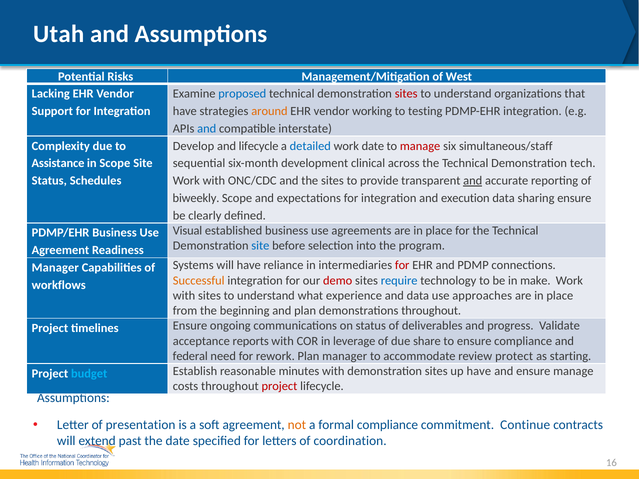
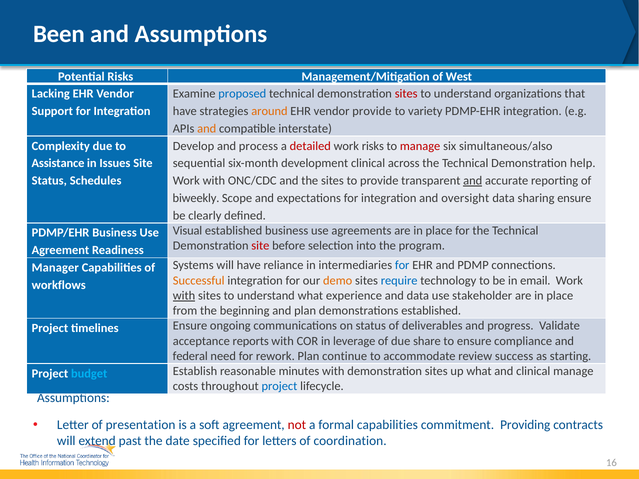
Utah: Utah -> Been
vendor working: working -> provide
testing: testing -> variety
and at (207, 129) colour: blue -> orange
and lifecycle: lifecycle -> process
detailed colour: blue -> red
work date: date -> risks
simultaneous/staff: simultaneous/staff -> simultaneous/also
in Scope: Scope -> Issues
tech: tech -> help
execution: execution -> oversight
site at (260, 246) colour: blue -> red
for at (402, 266) colour: red -> blue
demo colour: red -> orange
make: make -> email
with at (184, 296) underline: none -> present
approaches: approaches -> stakeholder
demonstrations throughout: throughout -> established
Plan manager: manager -> continue
protect: protect -> success
up have: have -> what
and ensure: ensure -> clinical
project at (279, 387) colour: red -> blue
not colour: orange -> red
formal compliance: compliance -> capabilities
Continue: Continue -> Providing
